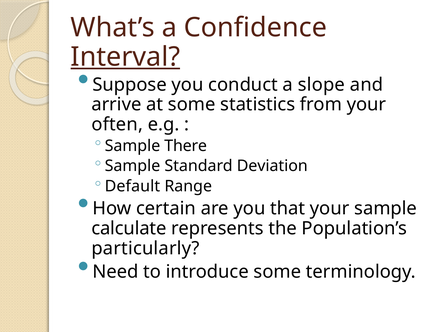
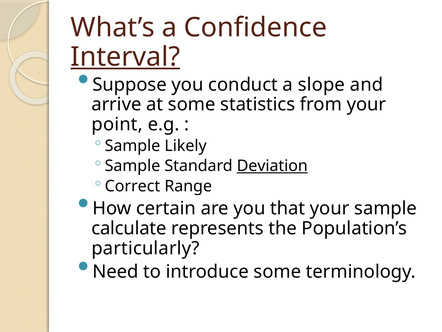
often: often -> point
There: There -> Likely
Deviation underline: none -> present
Default: Default -> Correct
